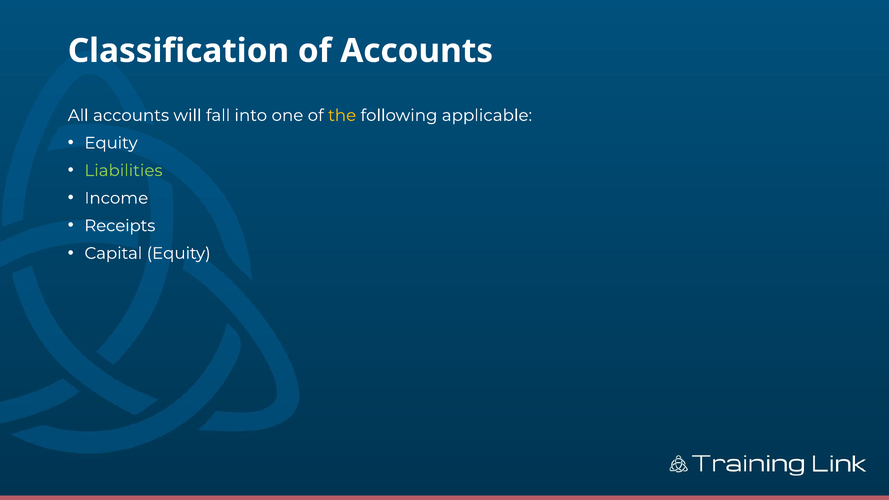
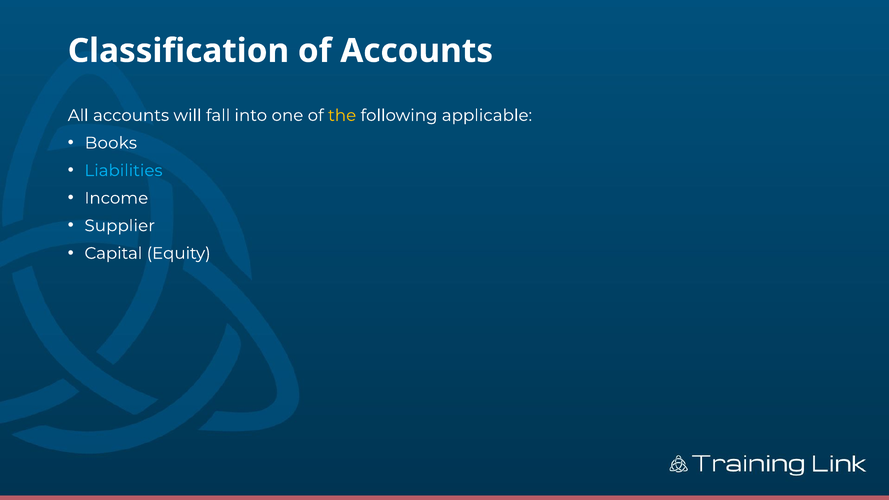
Equity at (111, 143): Equity -> Books
Liabilities colour: light green -> light blue
Receipts: Receipts -> Supplier
